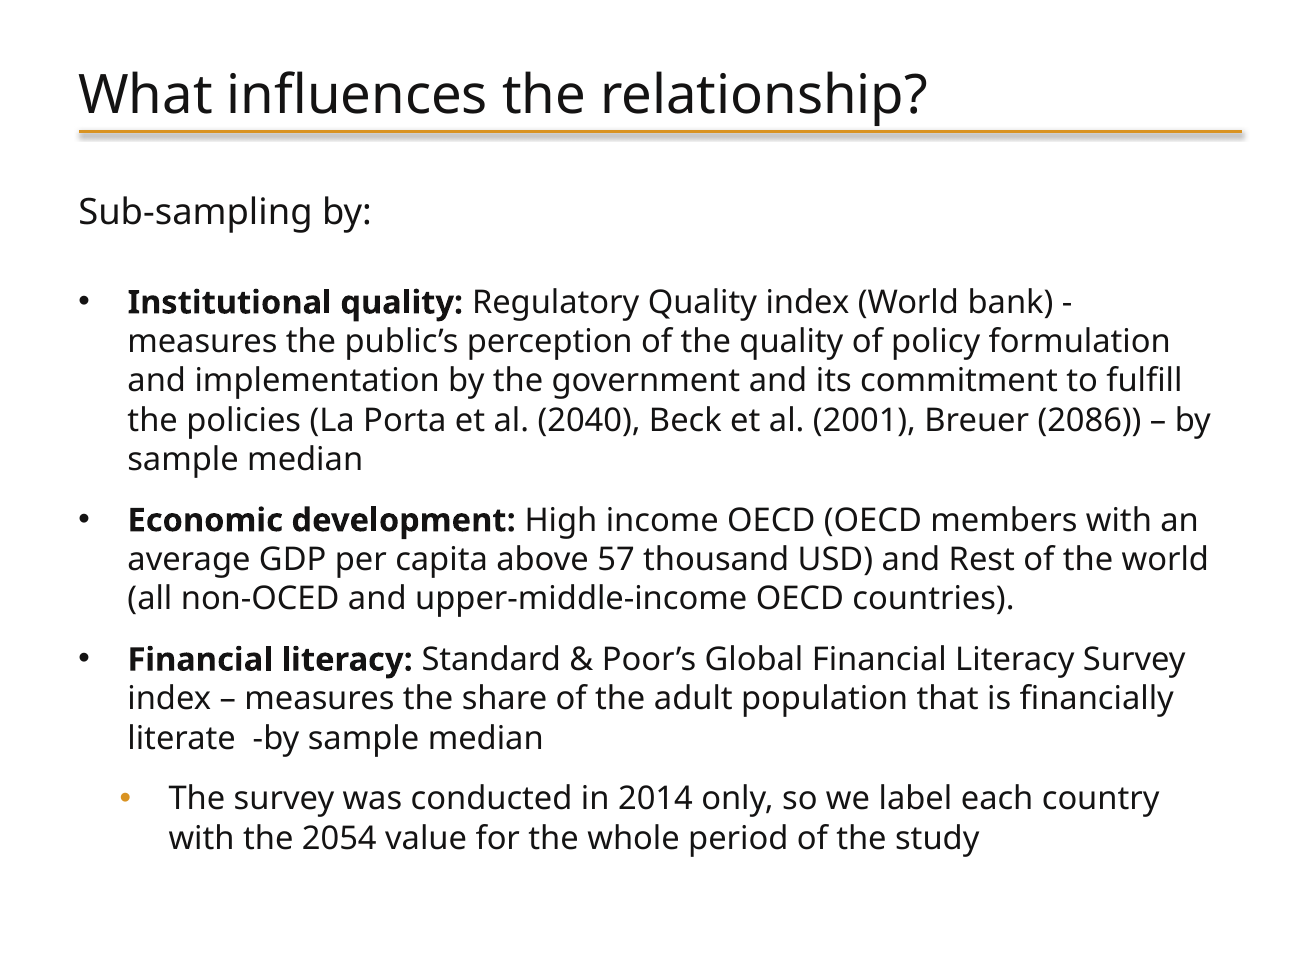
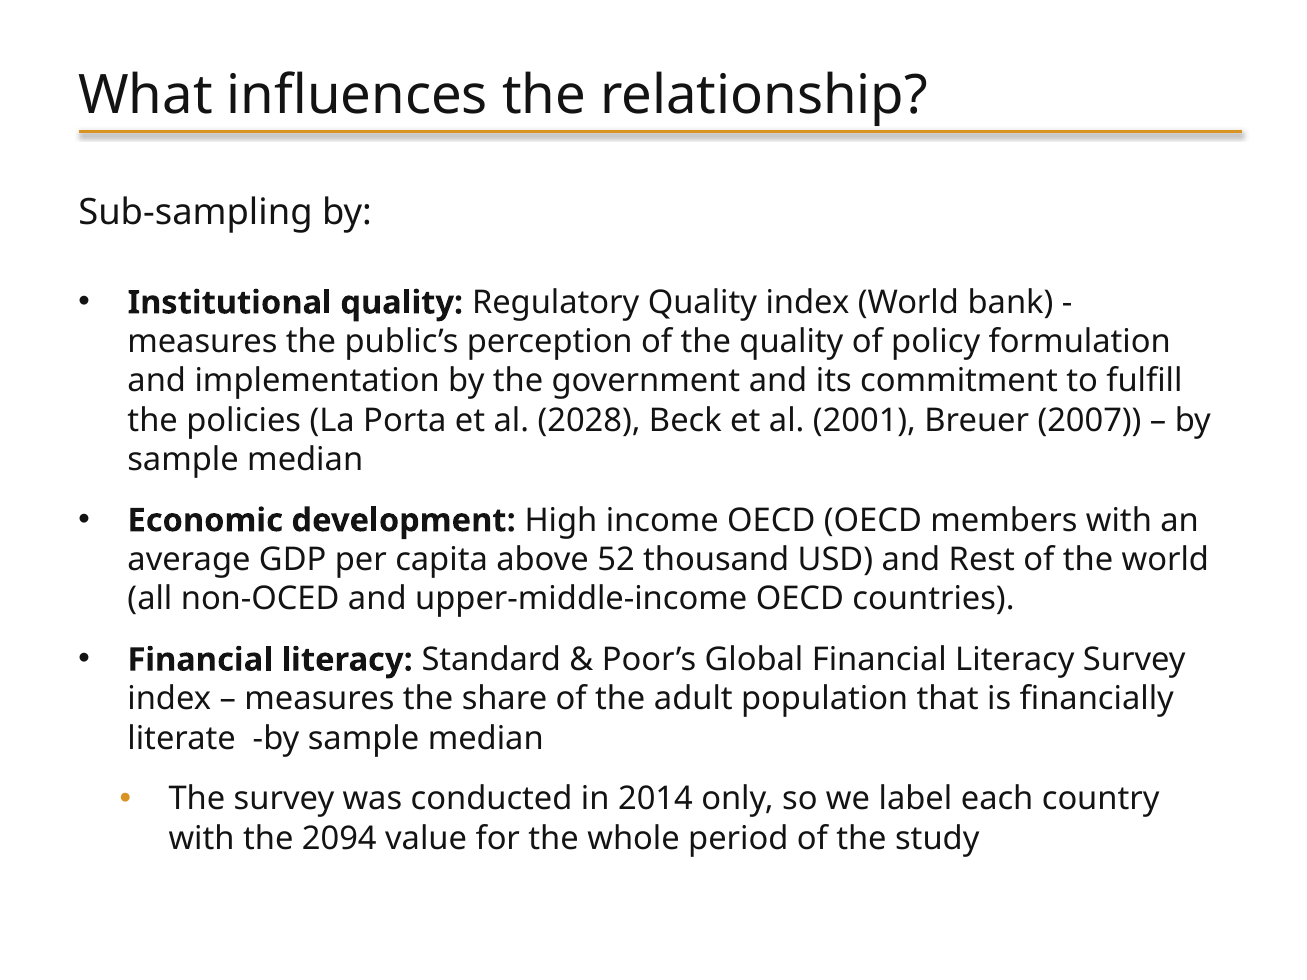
2040: 2040 -> 2028
2086: 2086 -> 2007
57: 57 -> 52
2054: 2054 -> 2094
